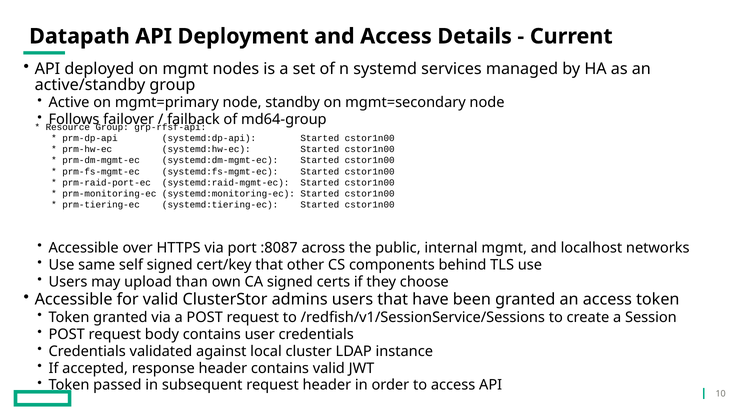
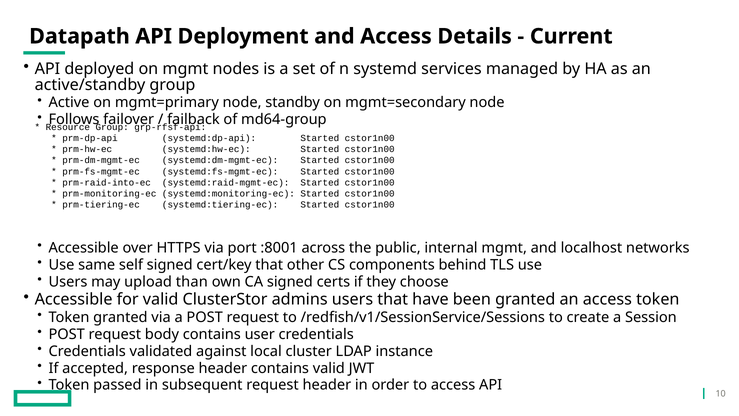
prm-raid-port-ec: prm-raid-port-ec -> prm-raid-into-ec
:8087: :8087 -> :8001
